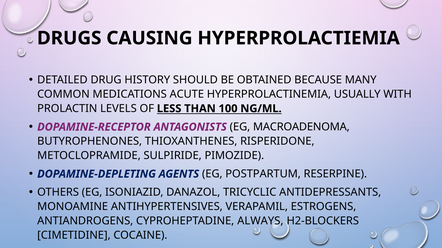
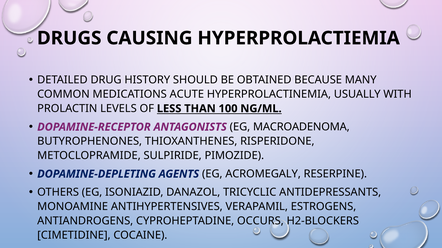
POSTPARTUM: POSTPARTUM -> ACROMEGALY
ALWAYS: ALWAYS -> OCCURS
